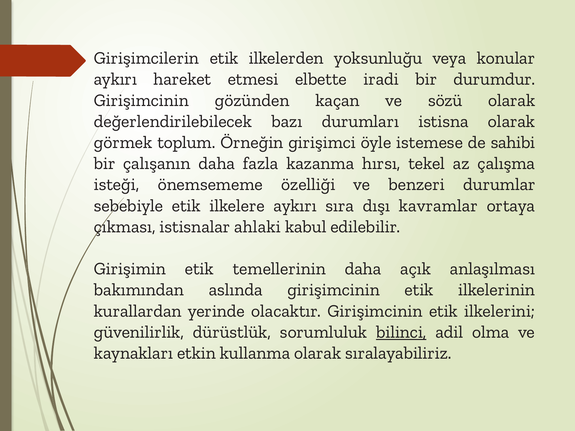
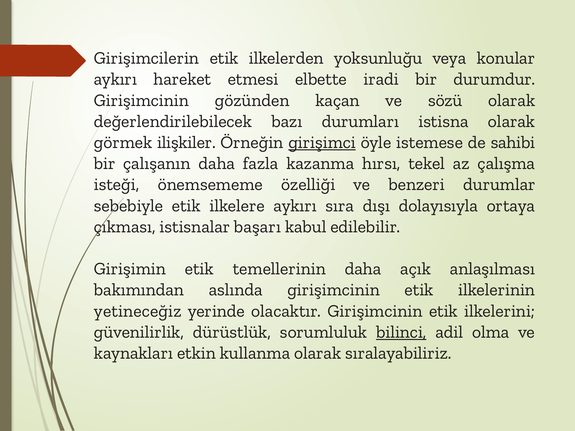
toplum: toplum -> ilişkiler
girişimci underline: none -> present
kavramlar: kavramlar -> dolayısıyla
ahlaki: ahlaki -> başarı
kurallardan: kurallardan -> yetineceğiz
